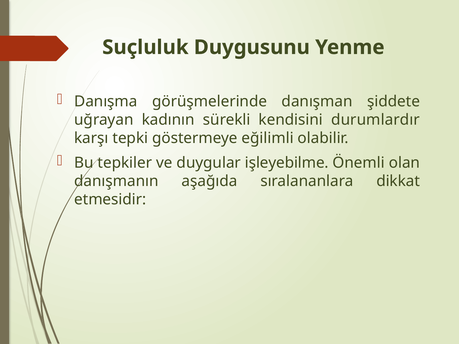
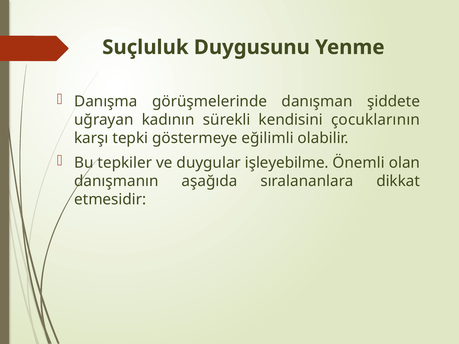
durumlardır: durumlardır -> çocuklarının
